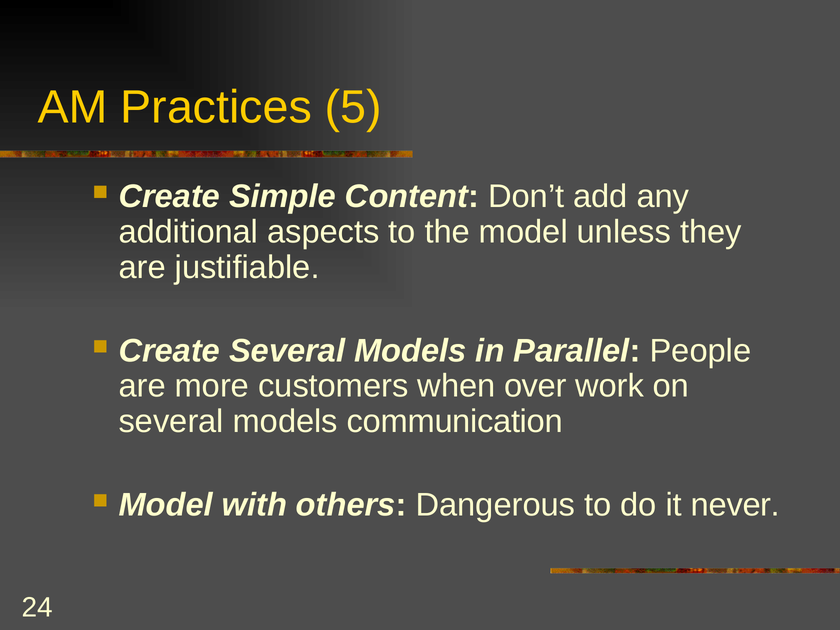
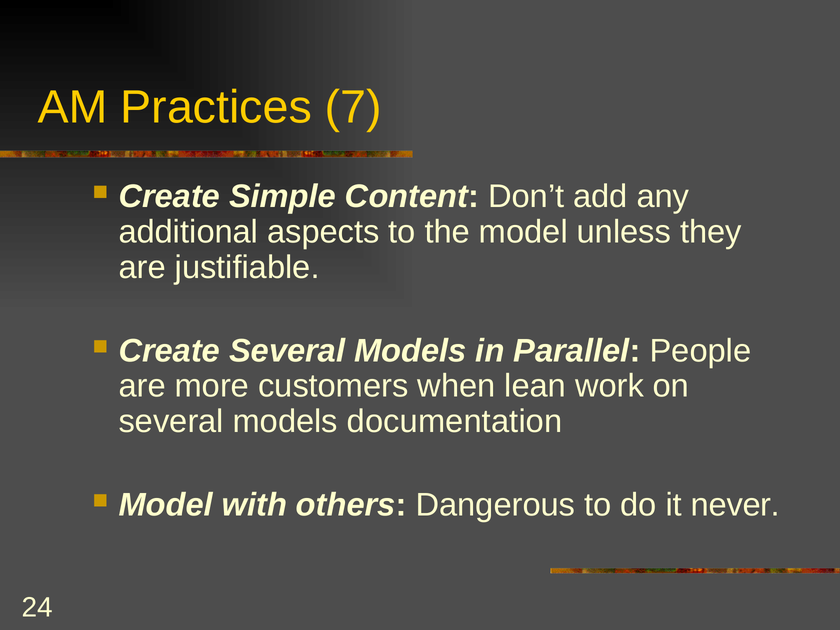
5: 5 -> 7
over: over -> lean
communication: communication -> documentation
